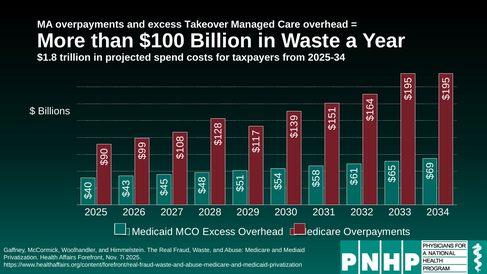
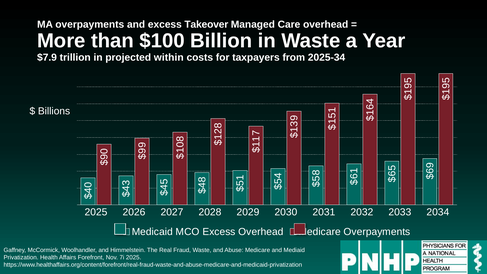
$1.8: $1.8 -> $7.9
spend: spend -> within
